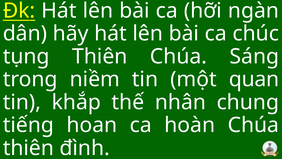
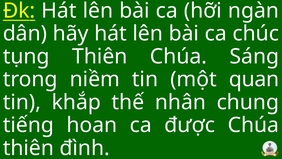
hoàn: hoàn -> được
